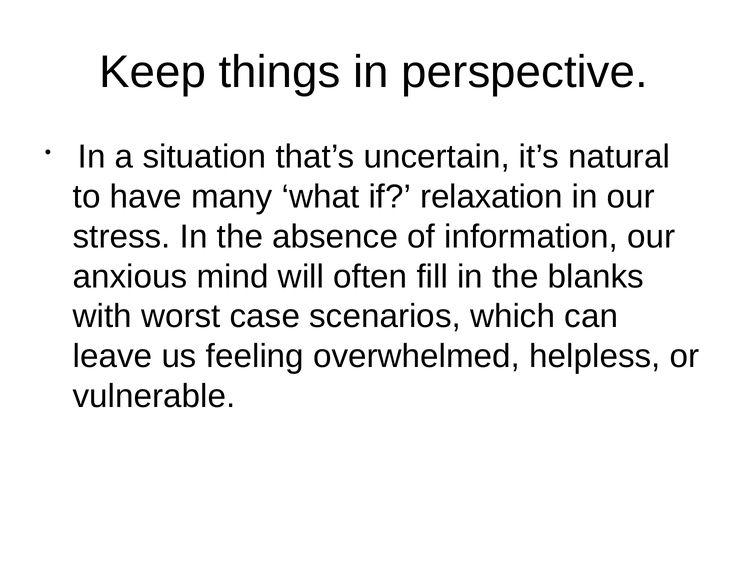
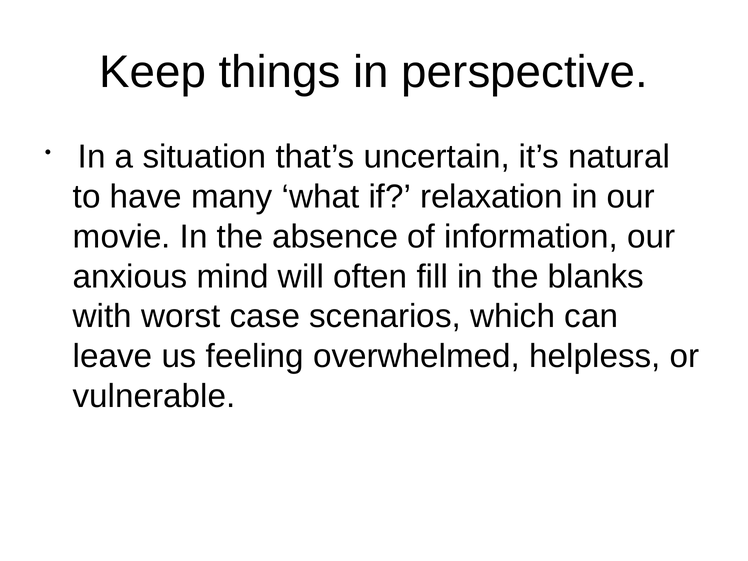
stress: stress -> movie
